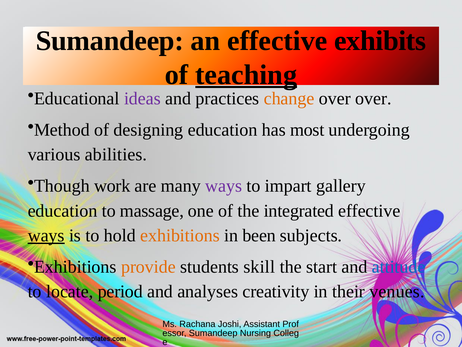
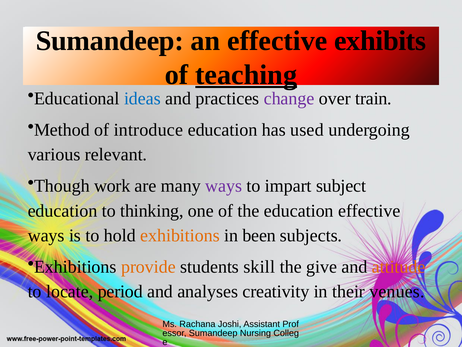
ideas colour: purple -> blue
change colour: orange -> purple
over over: over -> train
designing: designing -> introduce
most: most -> used
abilities: abilities -> relevant
gallery: gallery -> subject
massage: massage -> thinking
the integrated: integrated -> education
ways at (46, 235) underline: present -> none
start: start -> give
attitude colour: blue -> orange
